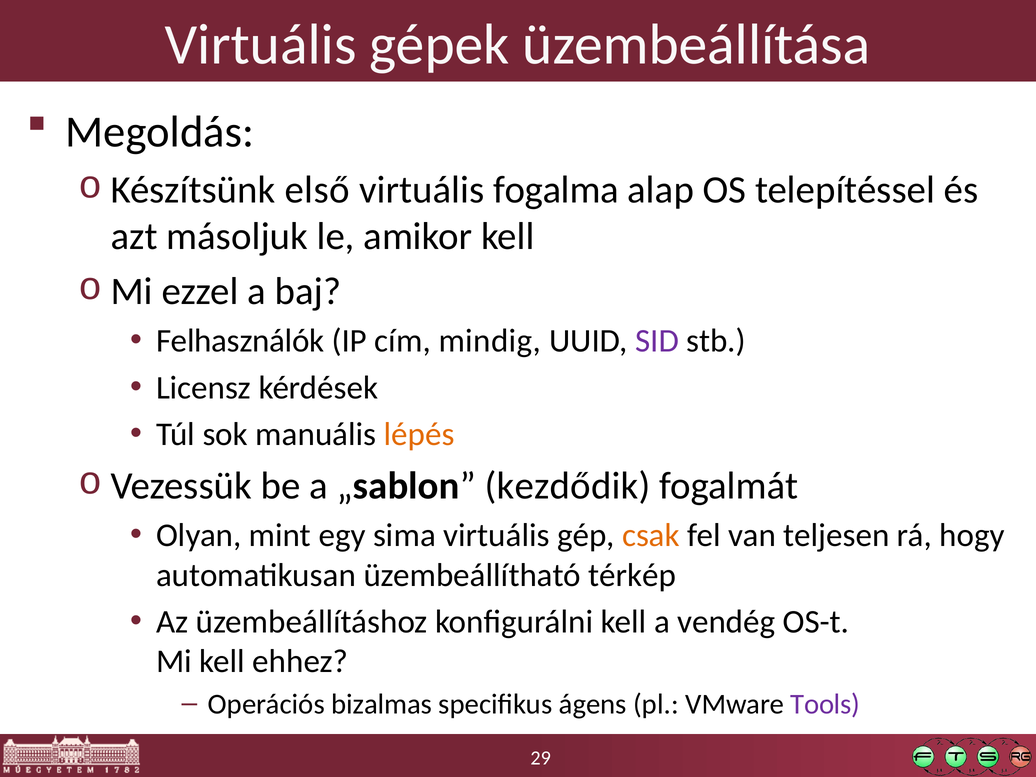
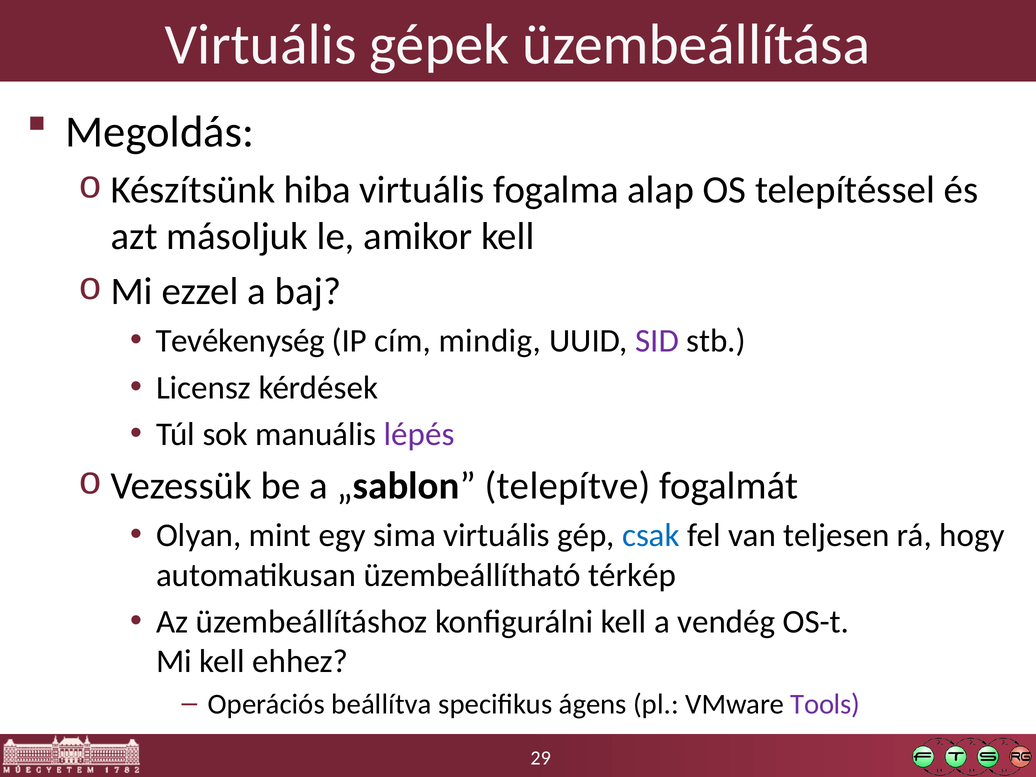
első: első -> hiba
Felhasználók: Felhasználók -> Tevékenység
lépés colour: orange -> purple
kezdődik: kezdődik -> telepítve
csak colour: orange -> blue
bizalmas: bizalmas -> beállítva
